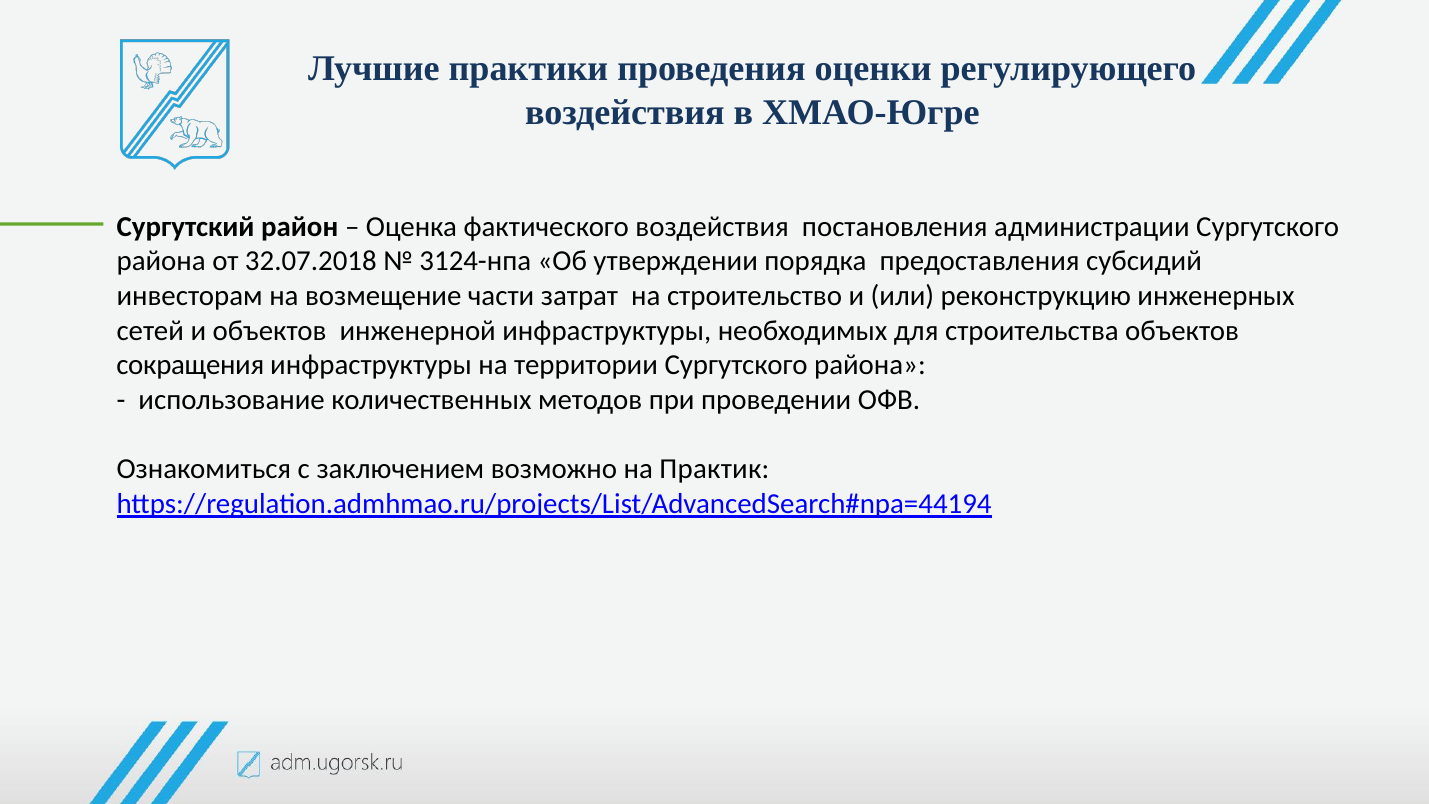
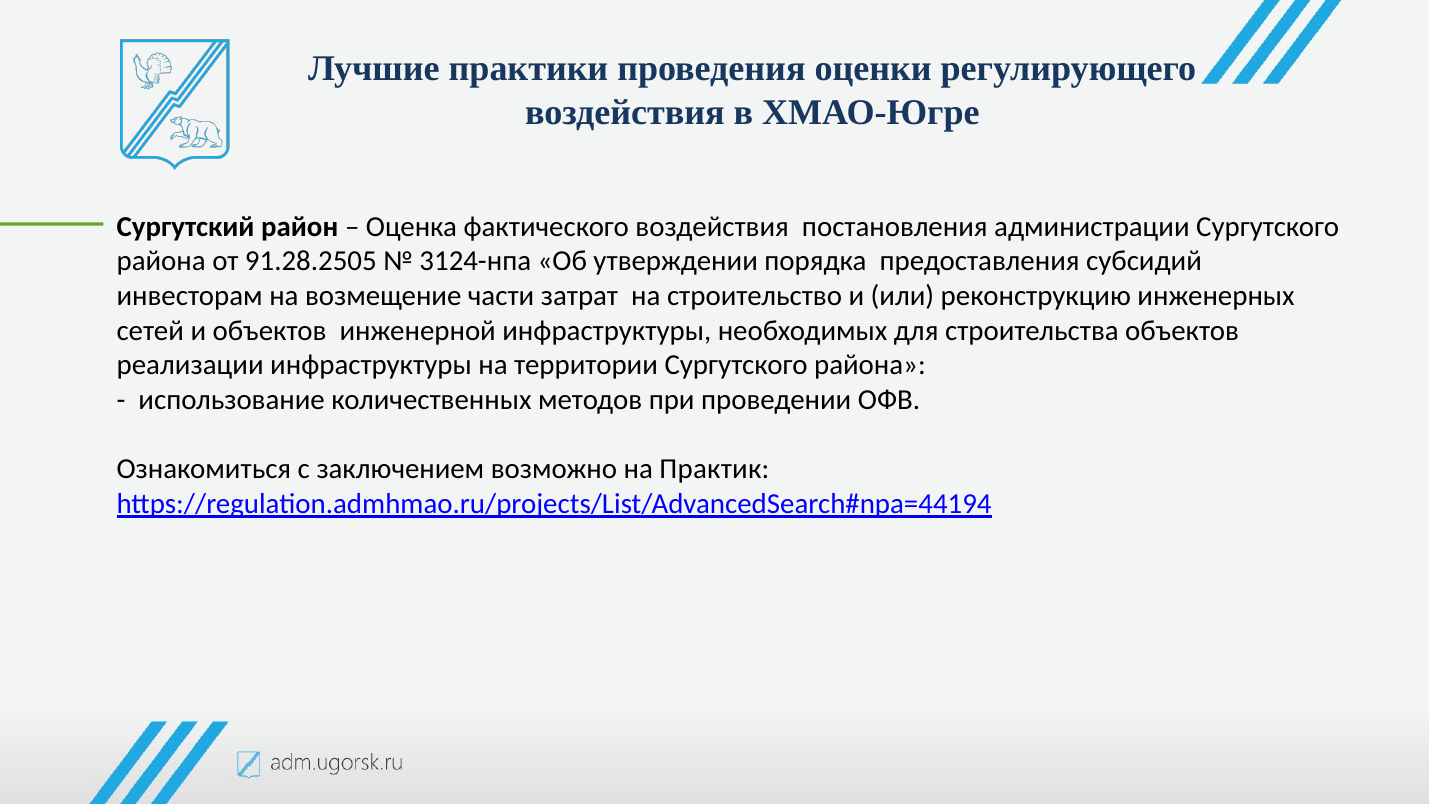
32.07.2018: 32.07.2018 -> 91.28.2505
сокращения: сокращения -> реализации
